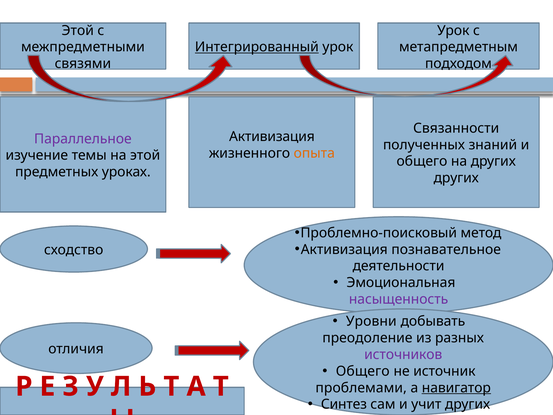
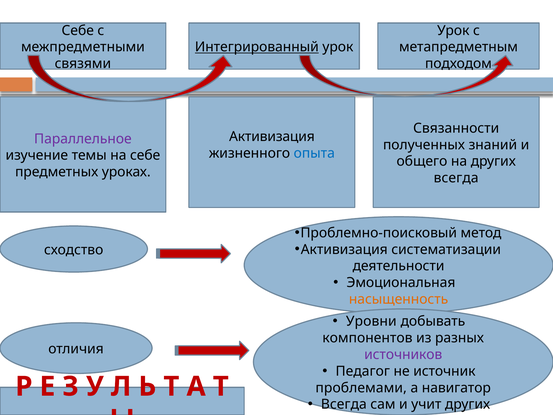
Этой at (78, 30): Этой -> Себе
опыта colour: orange -> blue
на этой: этой -> себе
других at (456, 178): других -> всегда
познавательное: познавательное -> систематизации
насыщенность colour: purple -> orange
преодоление: преодоление -> компонентов
Общего at (363, 371): Общего -> Педагог
навигатор underline: present -> none
Синтез at (344, 404): Синтез -> Всегда
